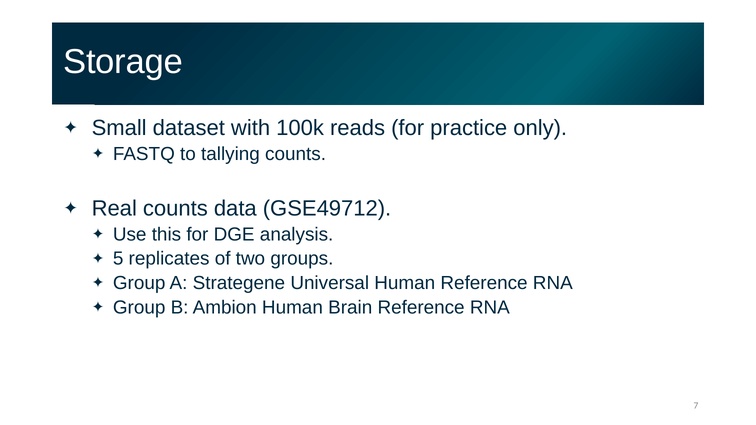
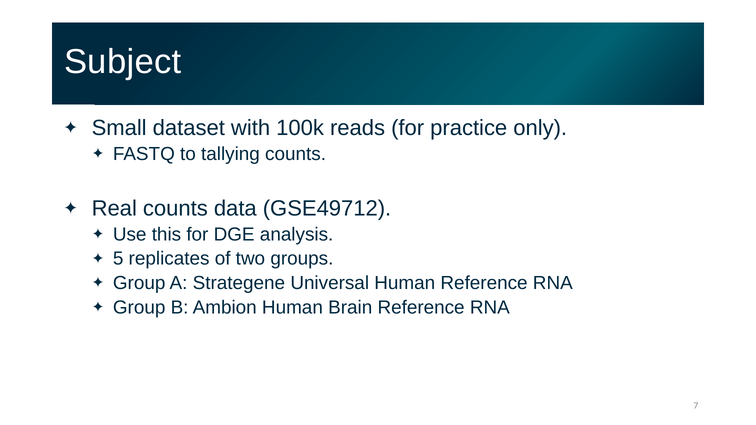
Storage: Storage -> Subject
